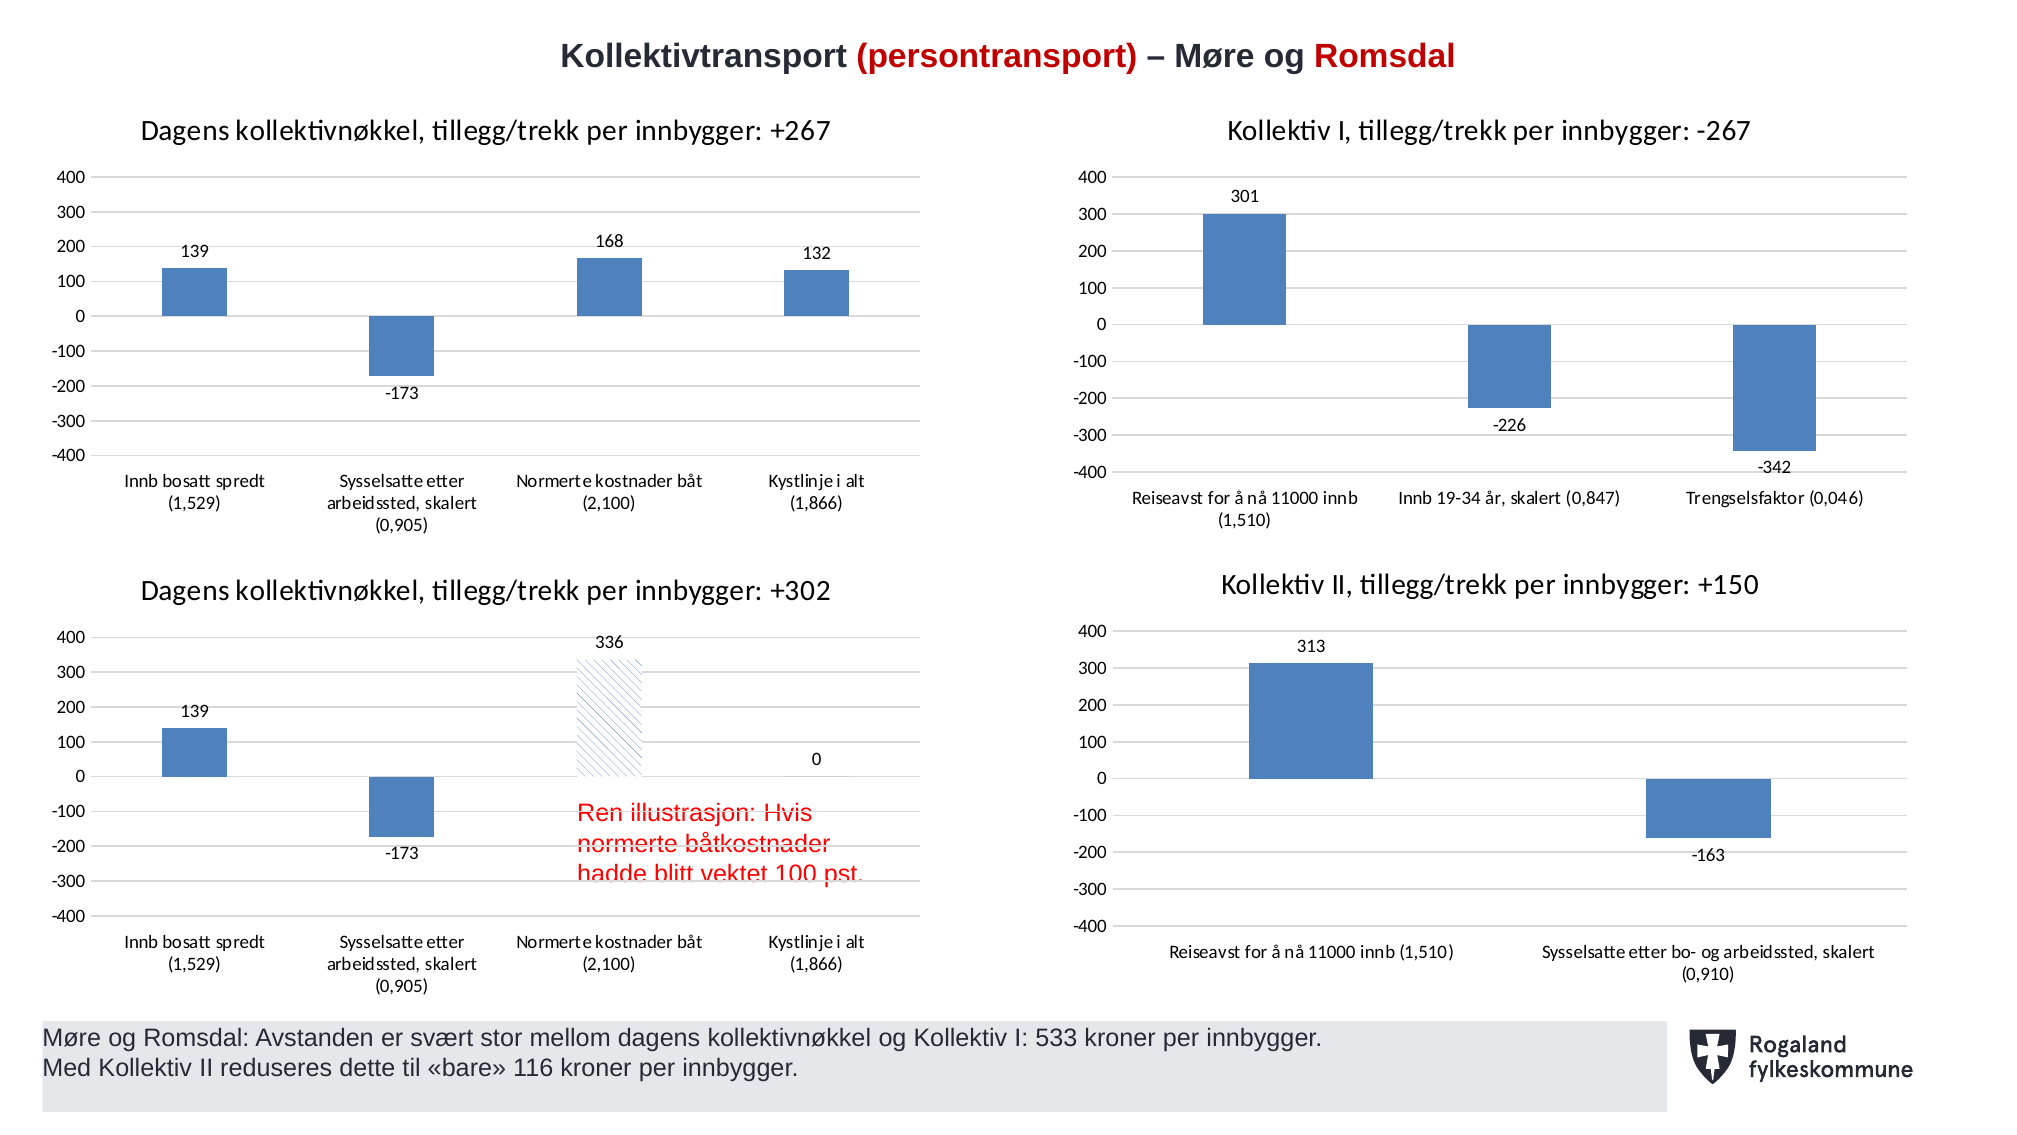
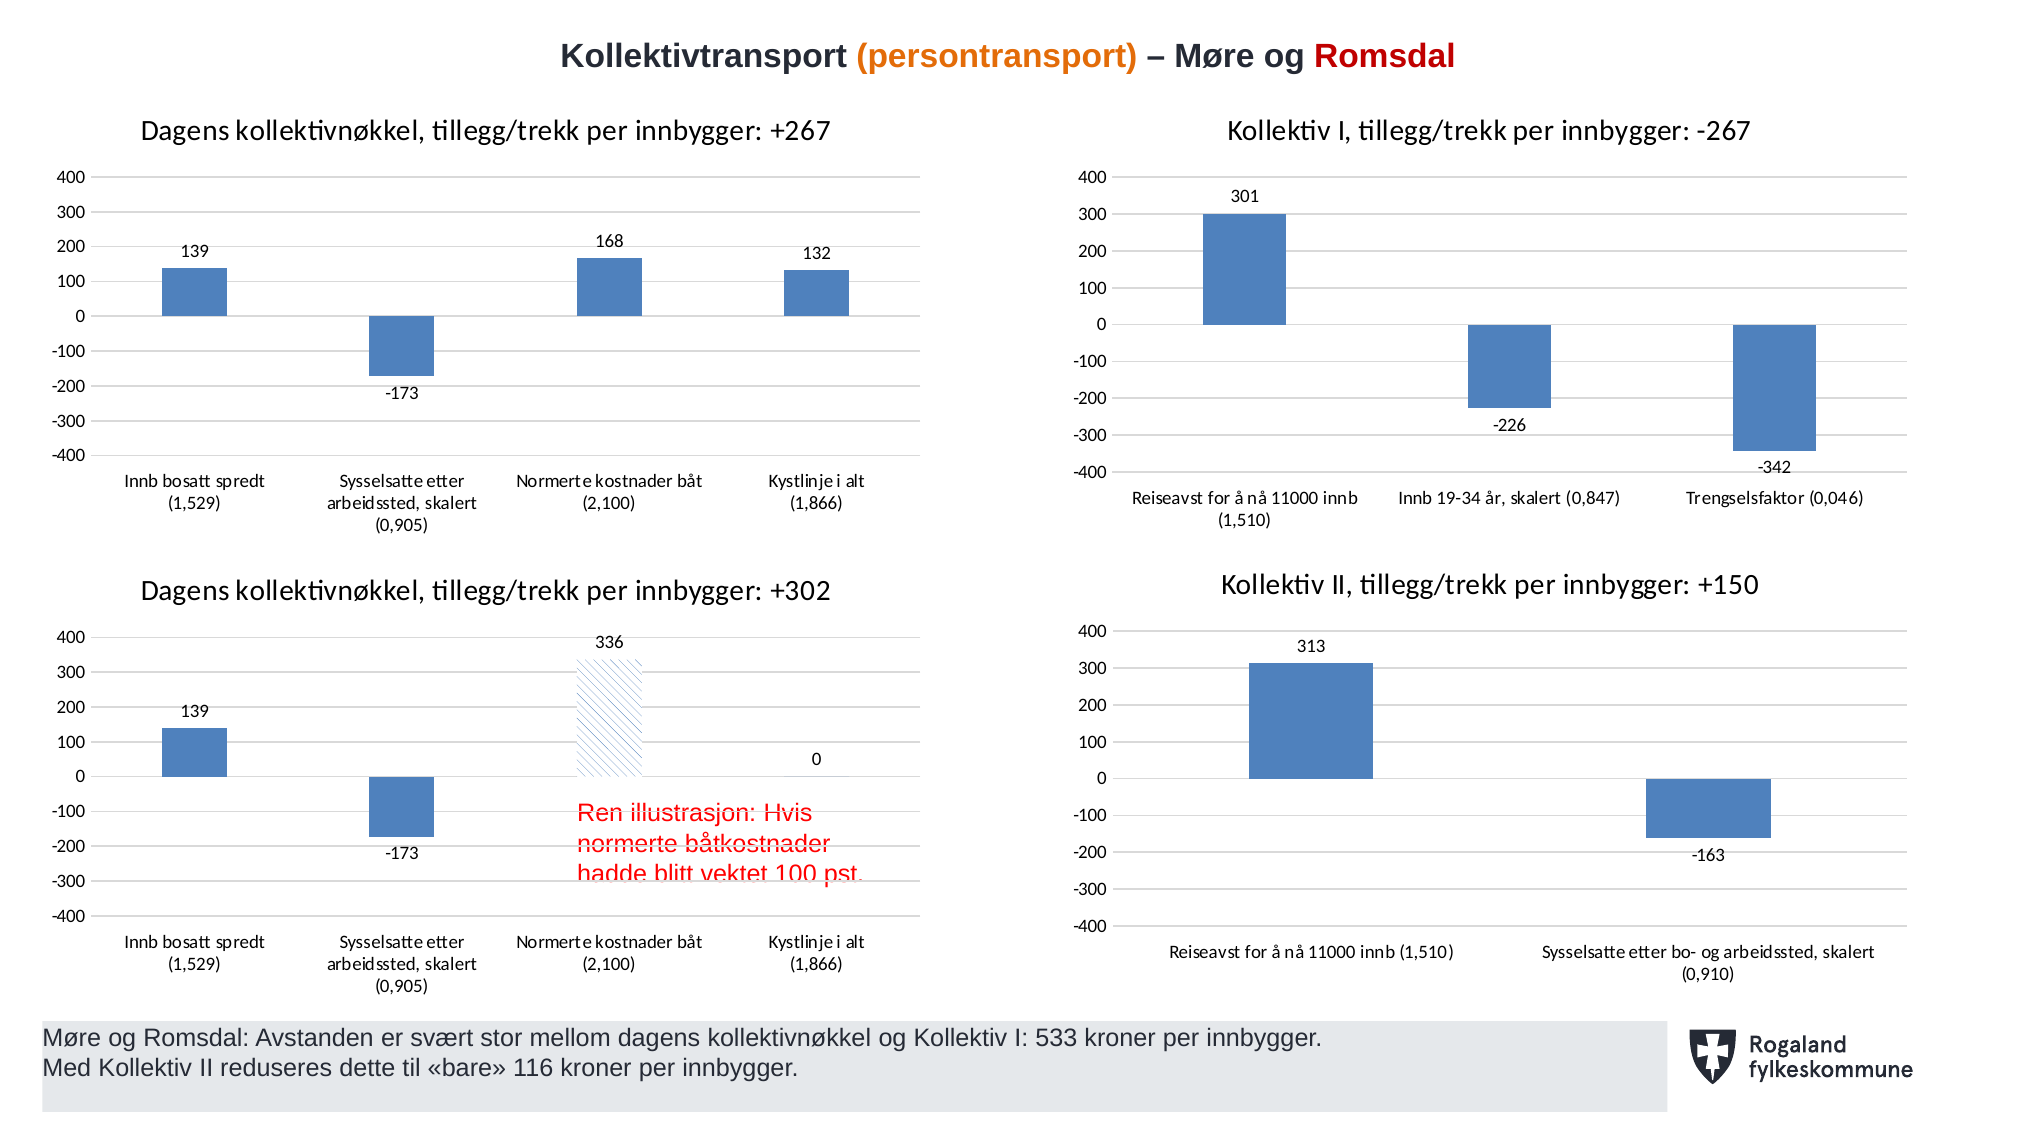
persontransport colour: red -> orange
